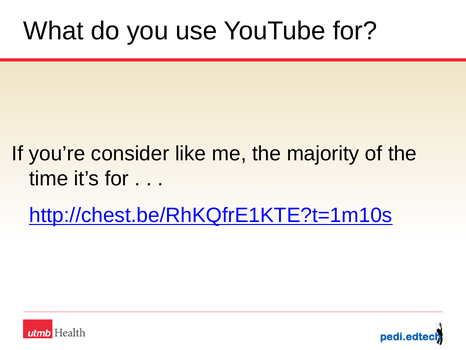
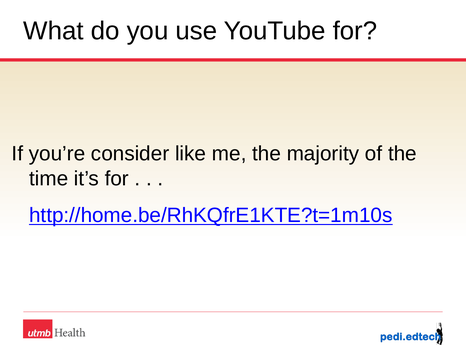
http://chest.be/RhKQfrE1KTE?t=1m10s: http://chest.be/RhKQfrE1KTE?t=1m10s -> http://home.be/RhKQfrE1KTE?t=1m10s
